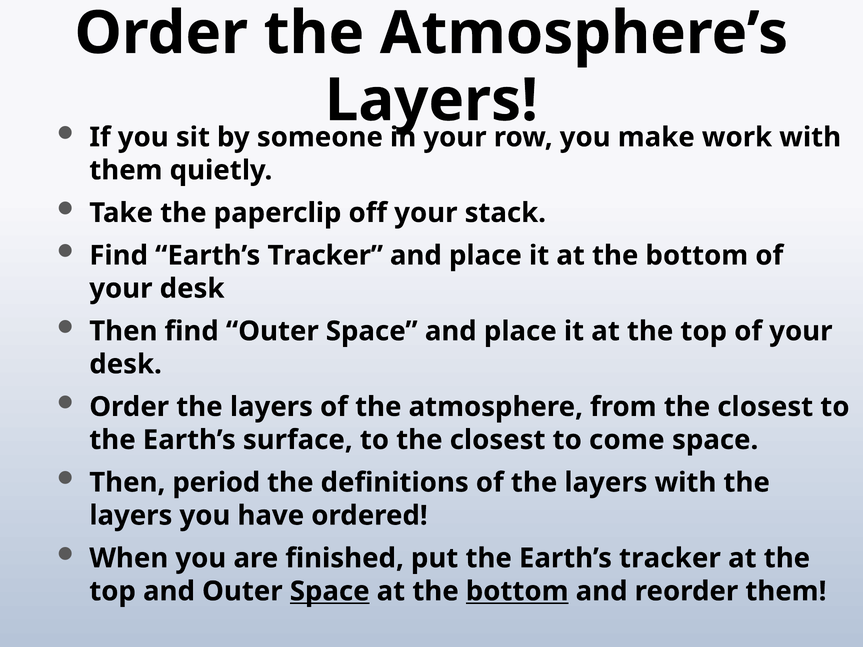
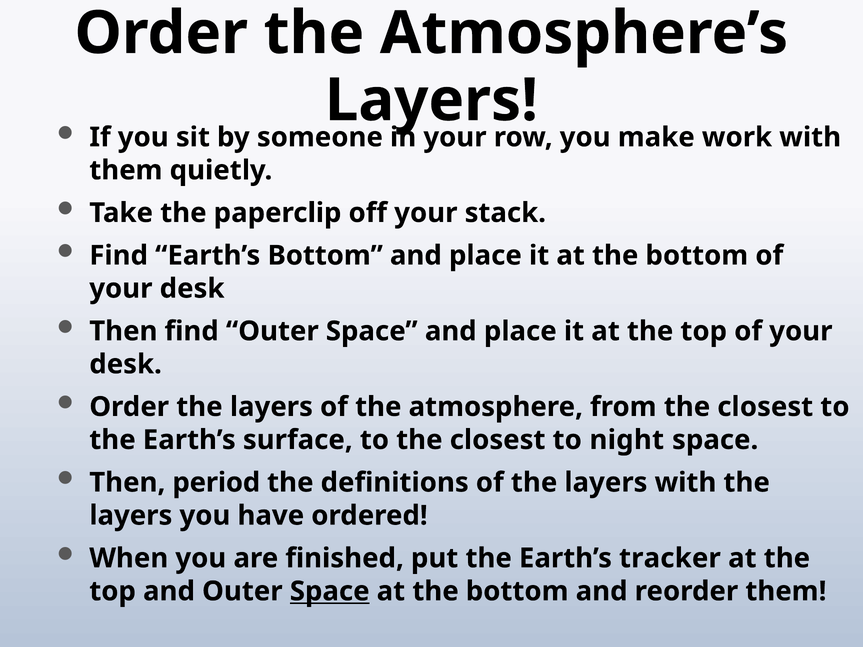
Find Earth’s Tracker: Tracker -> Bottom
come: come -> night
bottom at (517, 591) underline: present -> none
